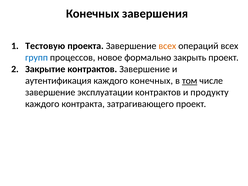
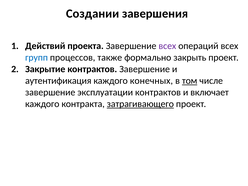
Конечных at (93, 14): Конечных -> Создании
Тестовую: Тестовую -> Действий
всех at (167, 46) colour: orange -> purple
новое: новое -> также
продукту: продукту -> включает
затрагивающего underline: none -> present
